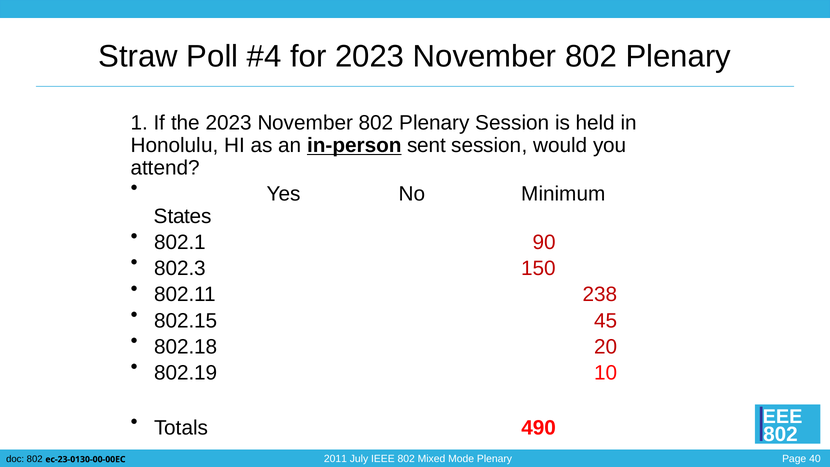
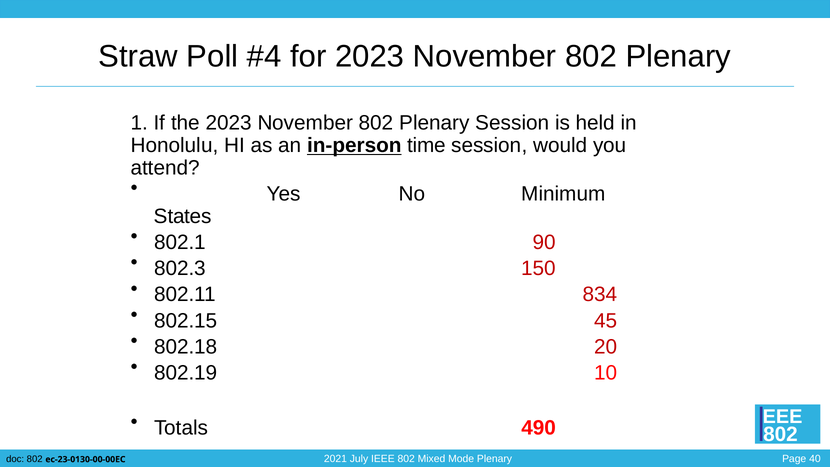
sent: sent -> time
238: 238 -> 834
2011: 2011 -> 2021
